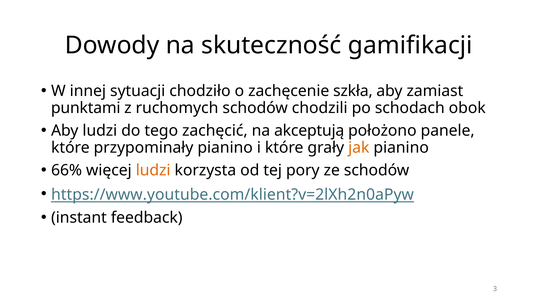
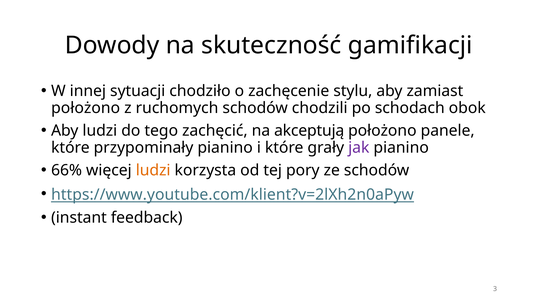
szkła: szkła -> stylu
punktami at (86, 108): punktami -> położono
jak colour: orange -> purple
